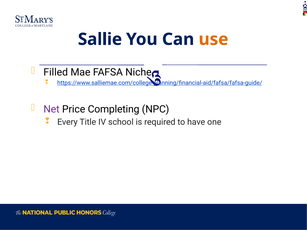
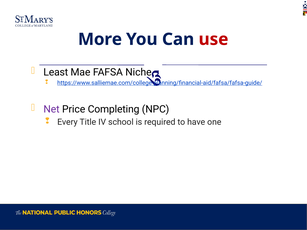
Sallie: Sallie -> More
use colour: orange -> red
Filled: Filled -> Least
